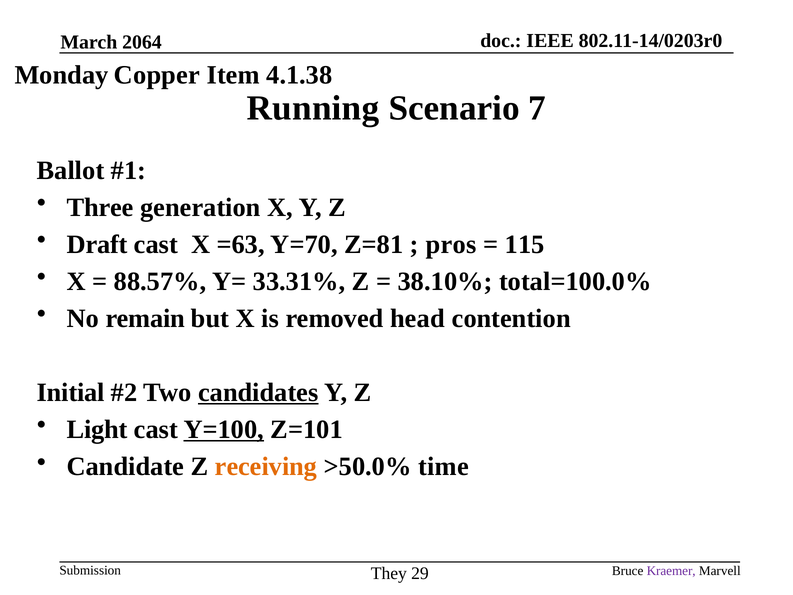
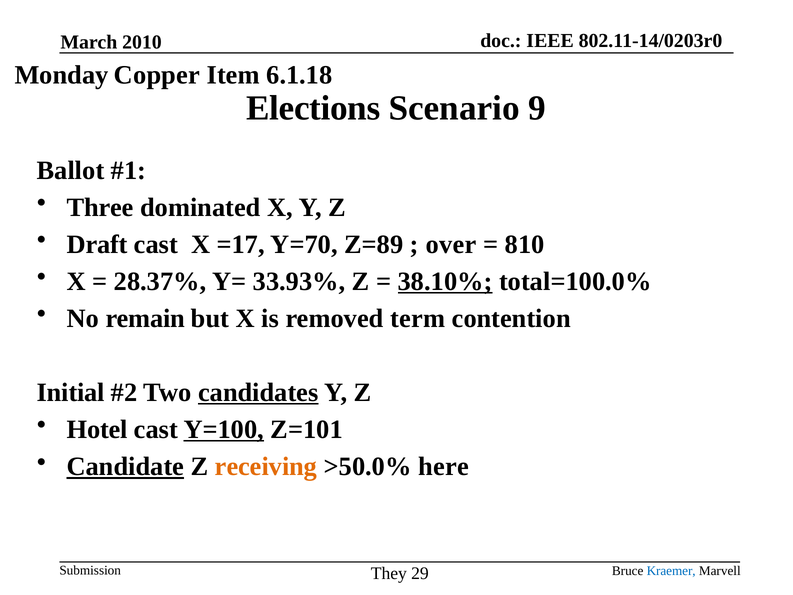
2064: 2064 -> 2010
4.1.38: 4.1.38 -> 6.1.18
Running: Running -> Elections
7: 7 -> 9
generation: generation -> dominated
=63: =63 -> =17
Z=81: Z=81 -> Z=89
pros: pros -> over
115: 115 -> 810
88.57%: 88.57% -> 28.37%
33.31%: 33.31% -> 33.93%
38.10% underline: none -> present
head: head -> term
Light: Light -> Hotel
Candidate underline: none -> present
time: time -> here
Kraemer colour: purple -> blue
